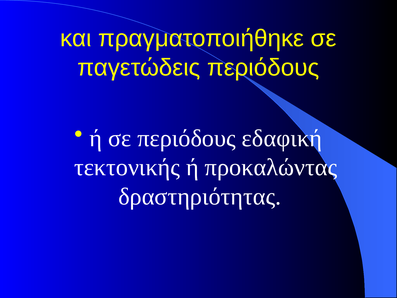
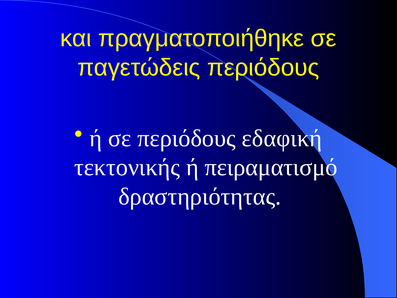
προκαλώντας: προκαλώντας -> πειραματισμό
